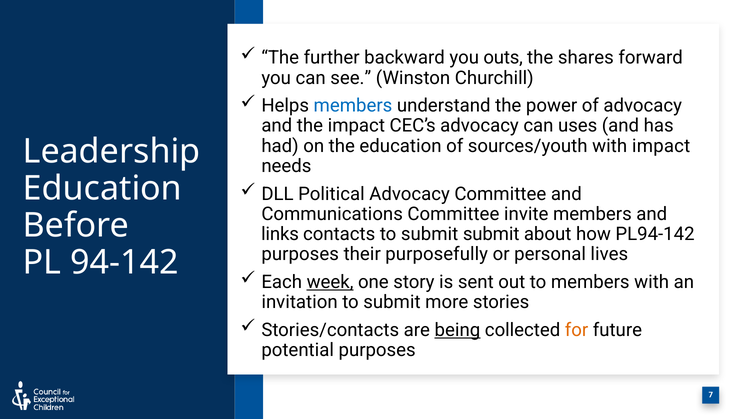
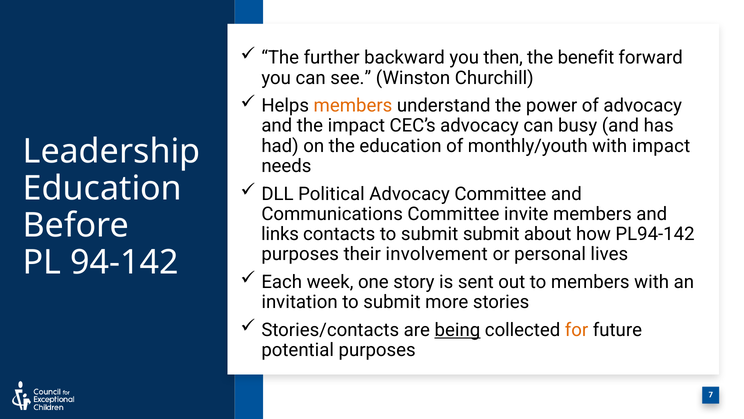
outs: outs -> then
shares: shares -> benefit
members at (353, 106) colour: blue -> orange
uses: uses -> busy
sources/youth: sources/youth -> monthly/youth
purposefully: purposefully -> involvement
week underline: present -> none
